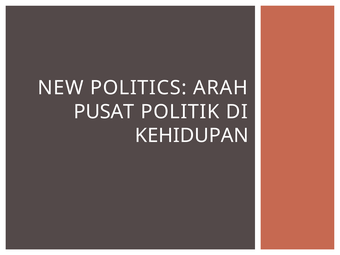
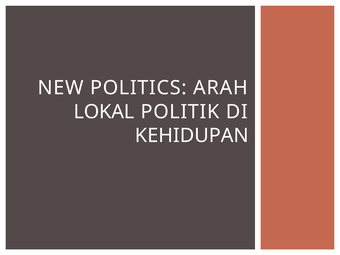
PUSAT: PUSAT -> LOKAL
